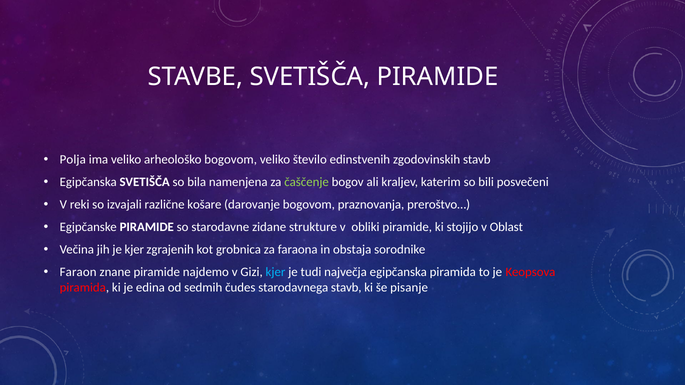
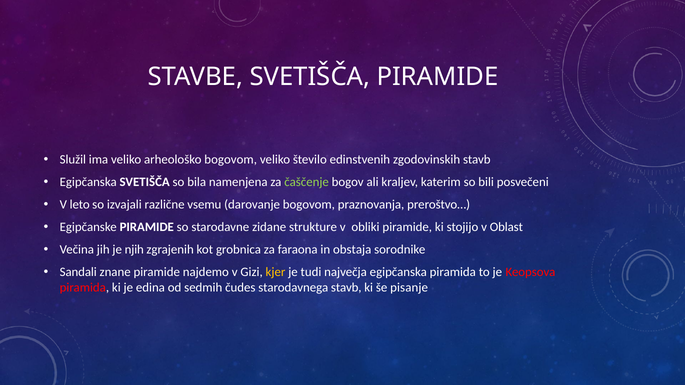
Polja: Polja -> Služil
reki: reki -> leto
košare: košare -> vsemu
je kjer: kjer -> njih
Faraon: Faraon -> Sandali
kjer at (276, 272) colour: light blue -> yellow
